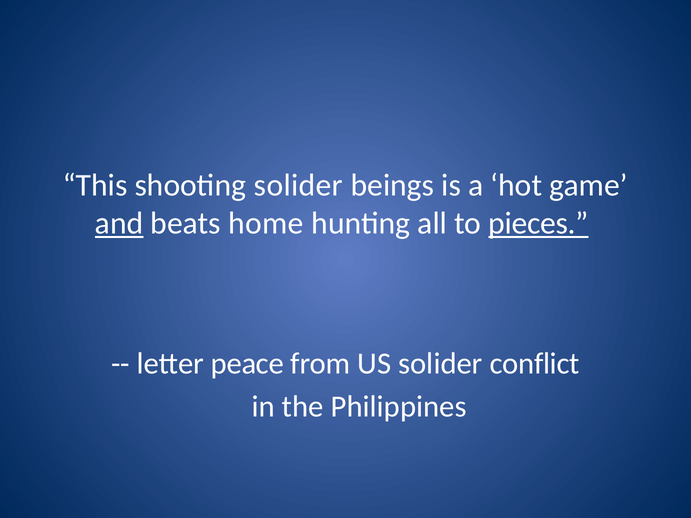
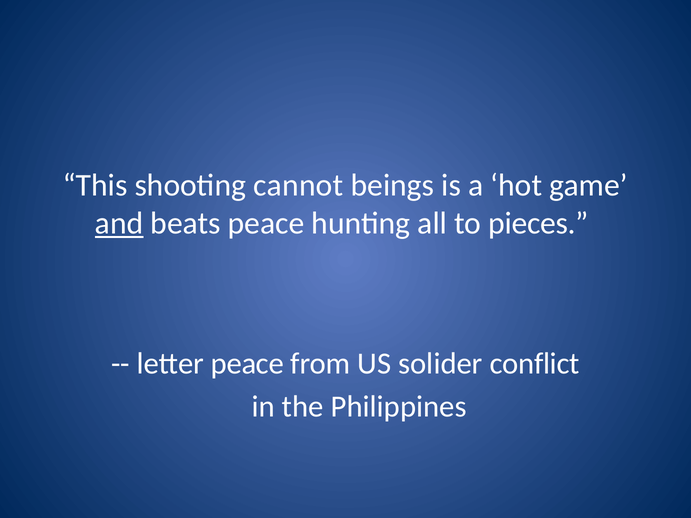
shooting solider: solider -> cannot
beats home: home -> peace
pieces underline: present -> none
